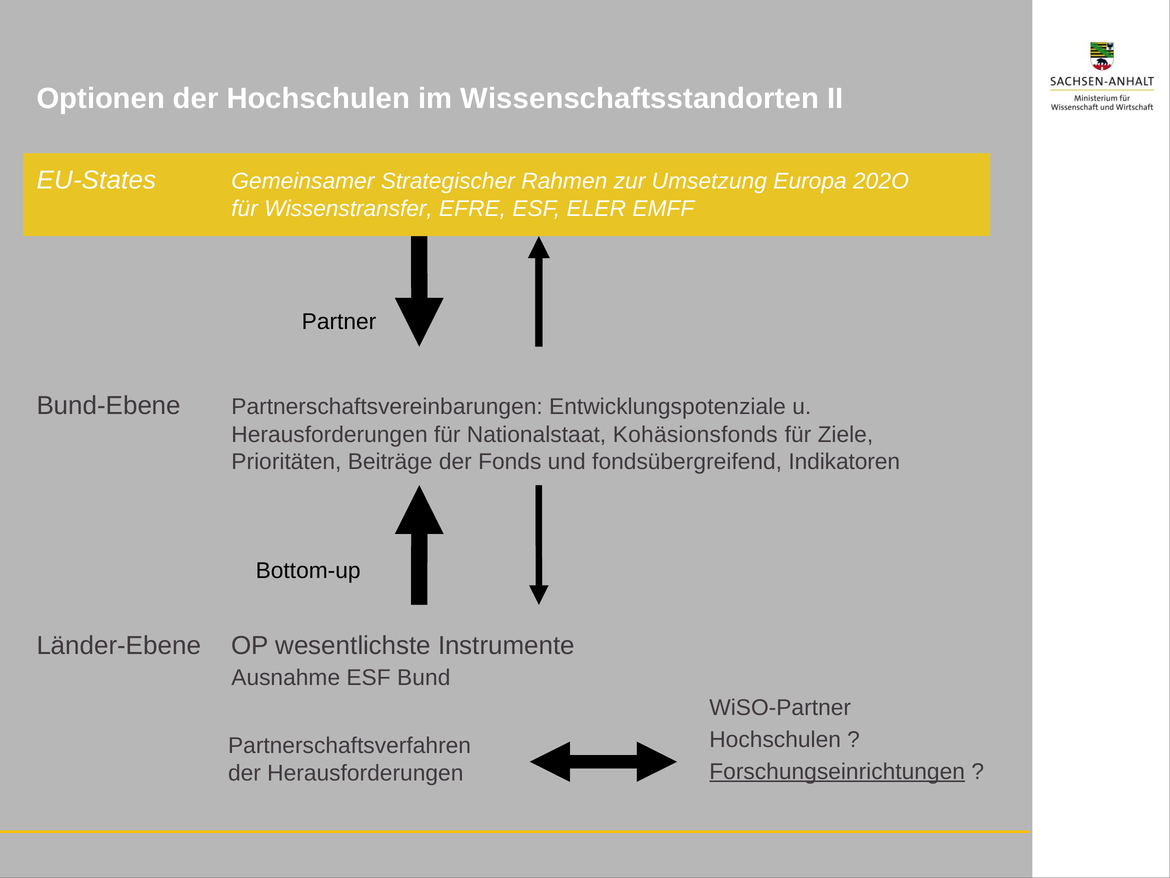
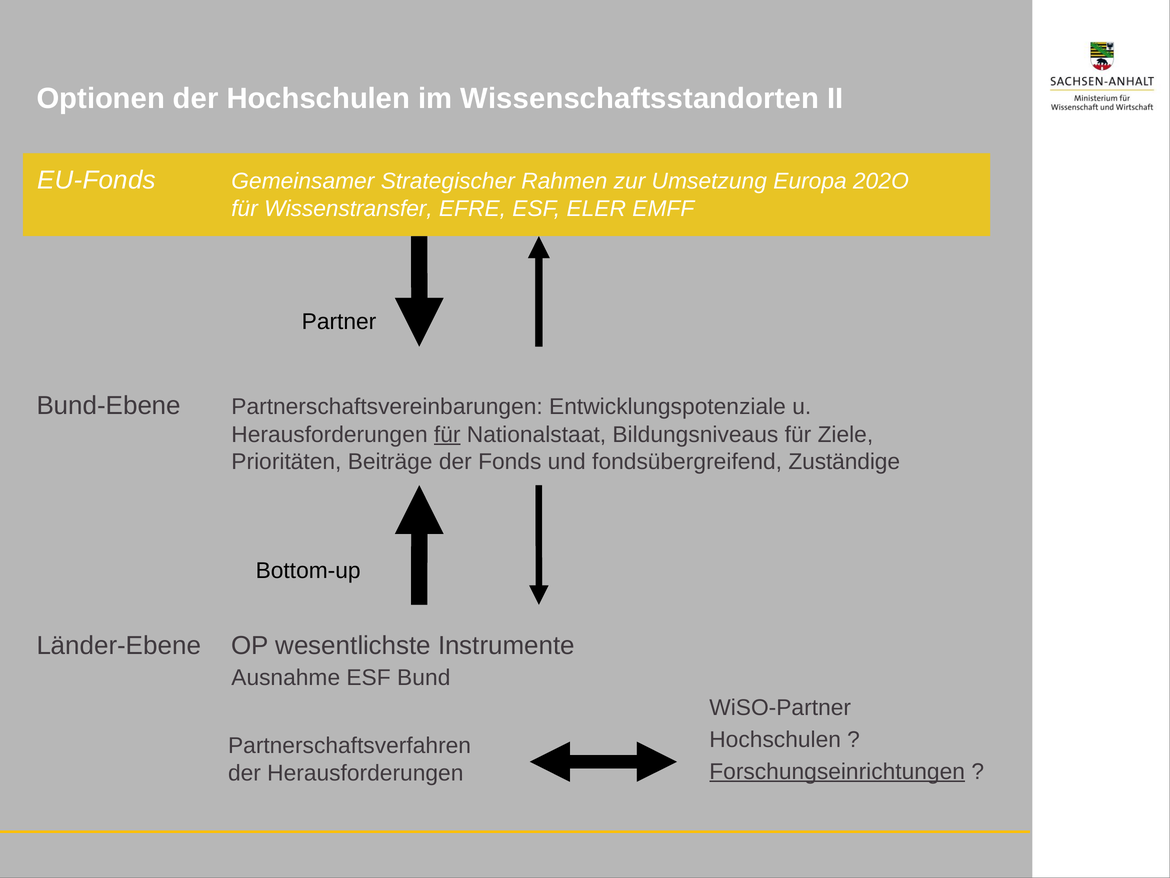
EU-States: EU-States -> EU-Fonds
für at (447, 434) underline: none -> present
Kohäsionsfonds: Kohäsionsfonds -> Bildungsniveaus
Indikatoren: Indikatoren -> Zuständige
